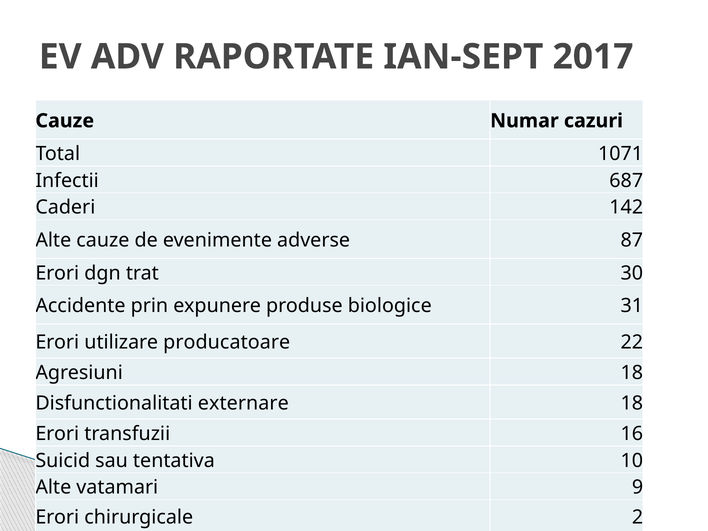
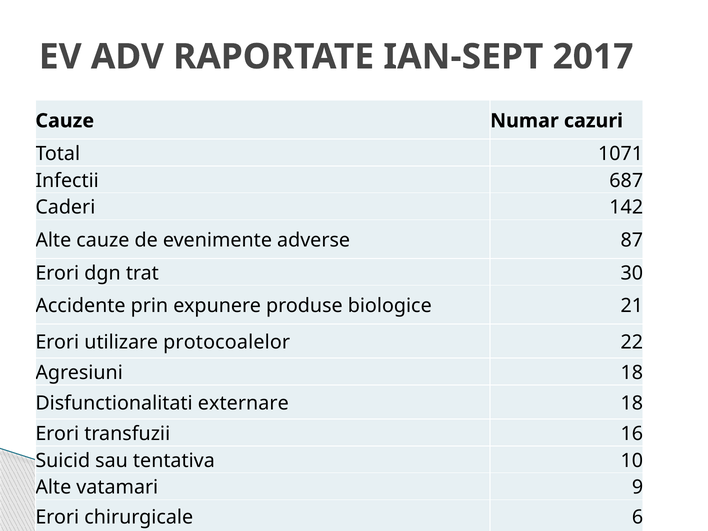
31: 31 -> 21
producatoare: producatoare -> protocoalelor
2: 2 -> 6
